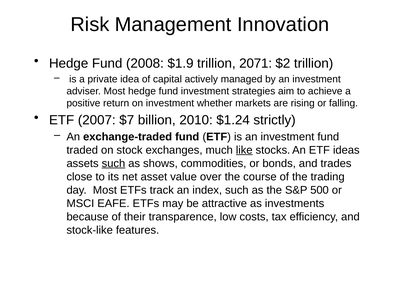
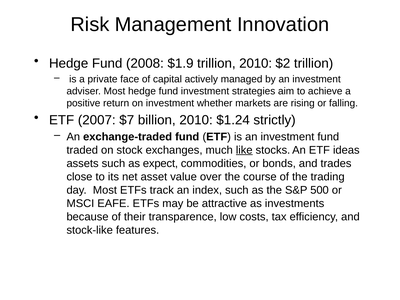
trillion 2071: 2071 -> 2010
idea: idea -> face
such at (113, 163) underline: present -> none
shows: shows -> expect
